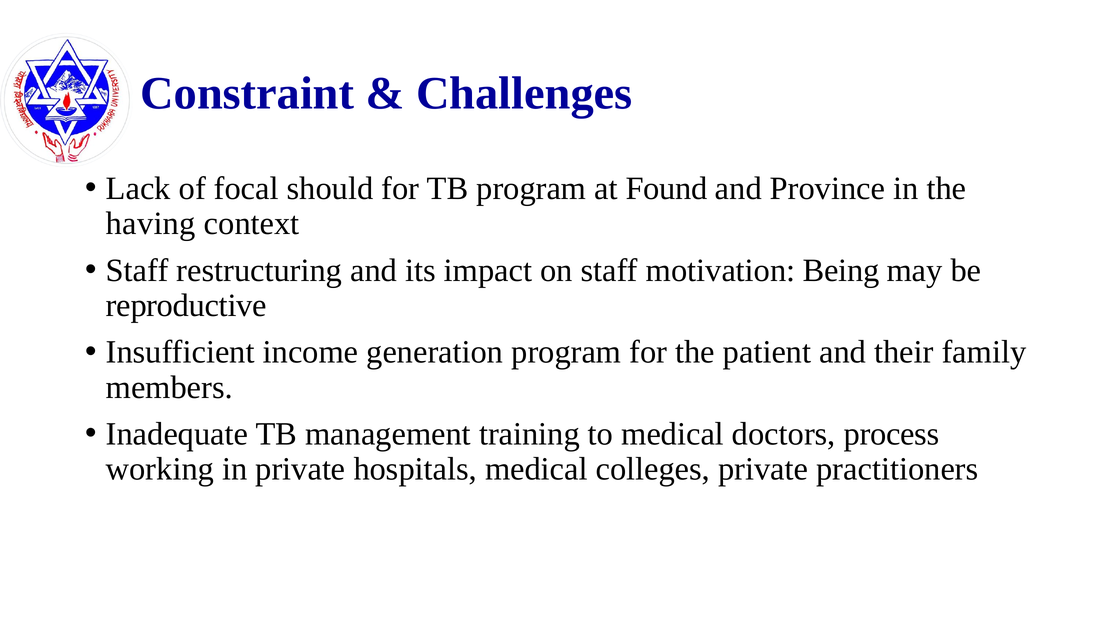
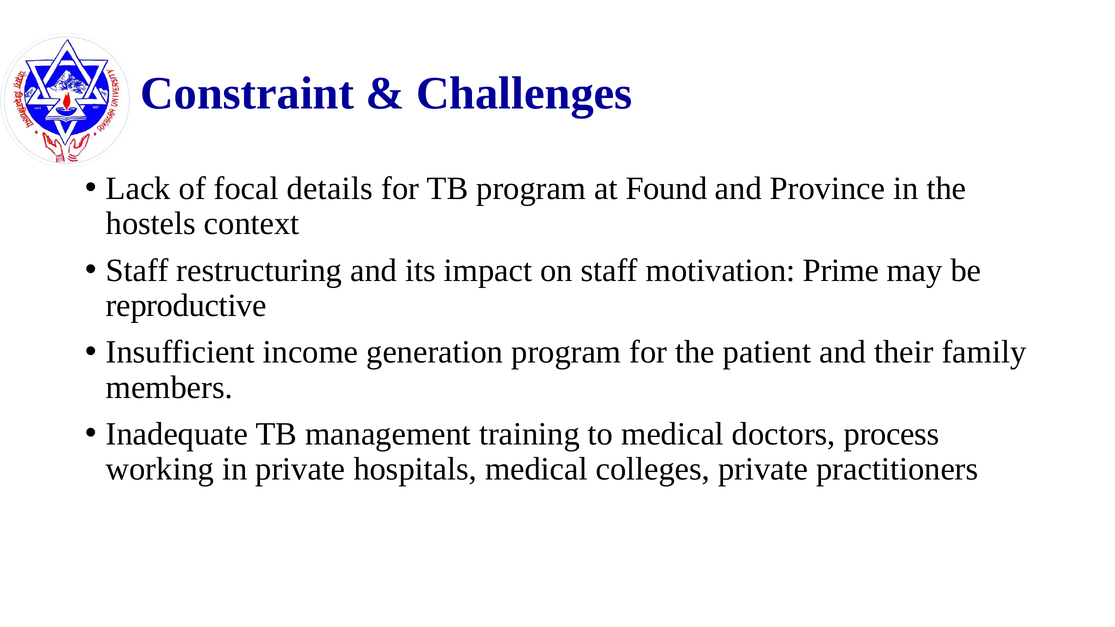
should: should -> details
having: having -> hostels
Being: Being -> Prime
